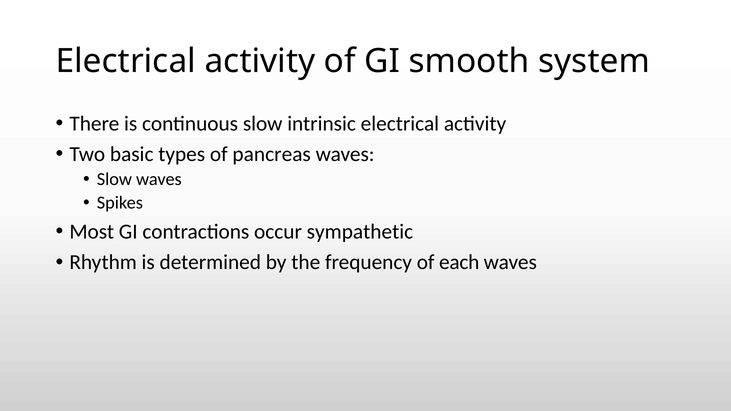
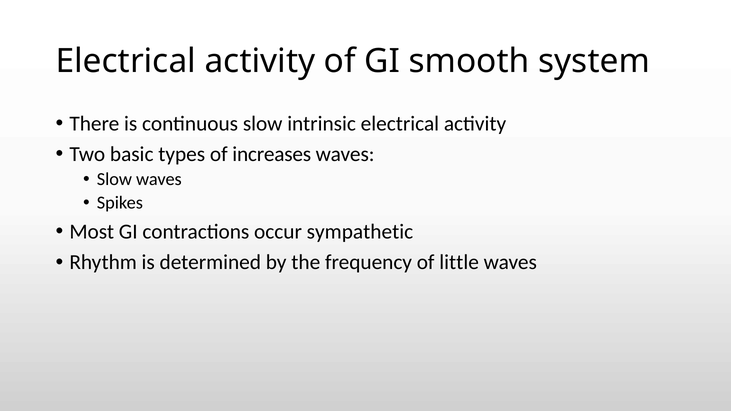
pancreas: pancreas -> increases
each: each -> little
